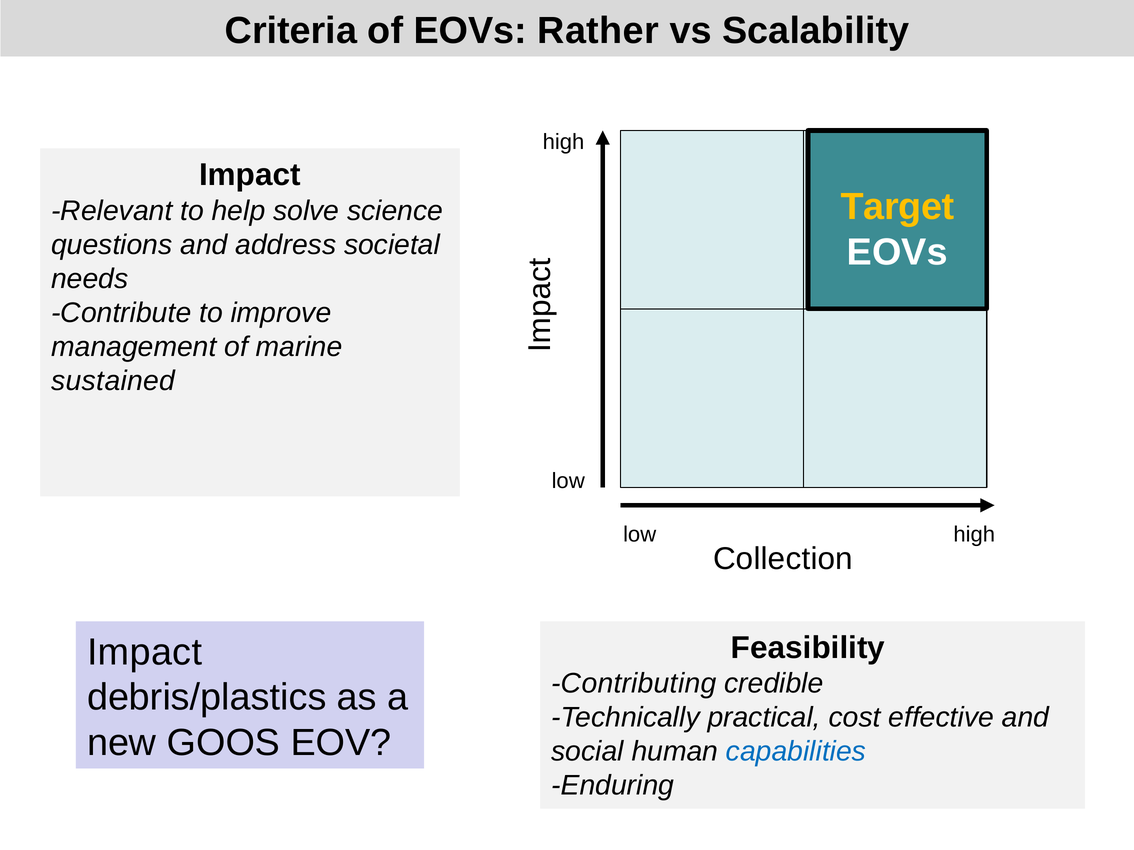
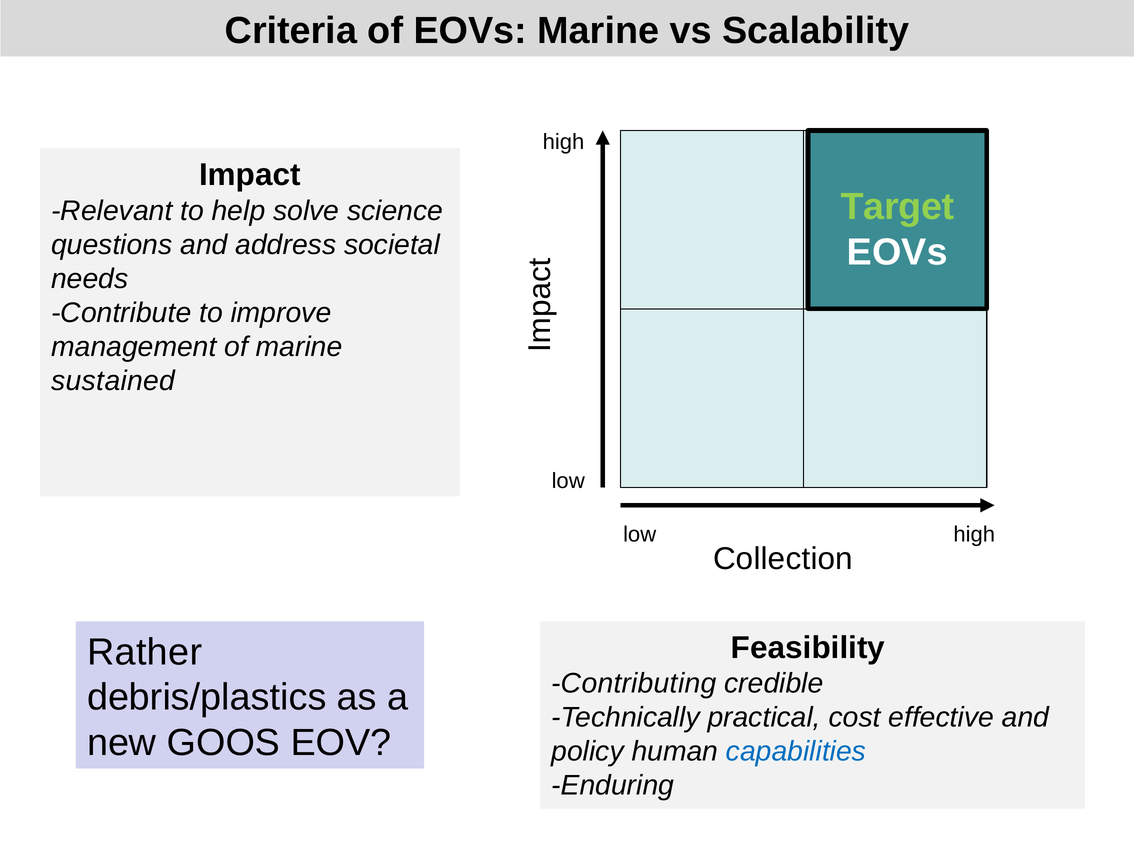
EOVs Rather: Rather -> Marine
Target colour: yellow -> light green
Impact at (145, 653): Impact -> Rather
social: social -> policy
